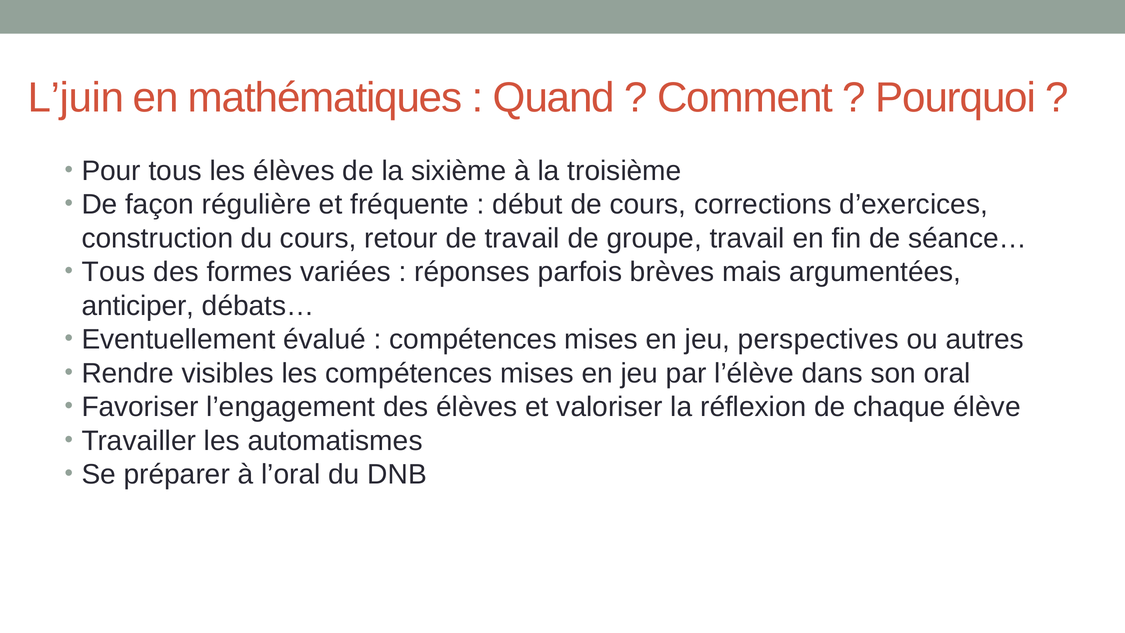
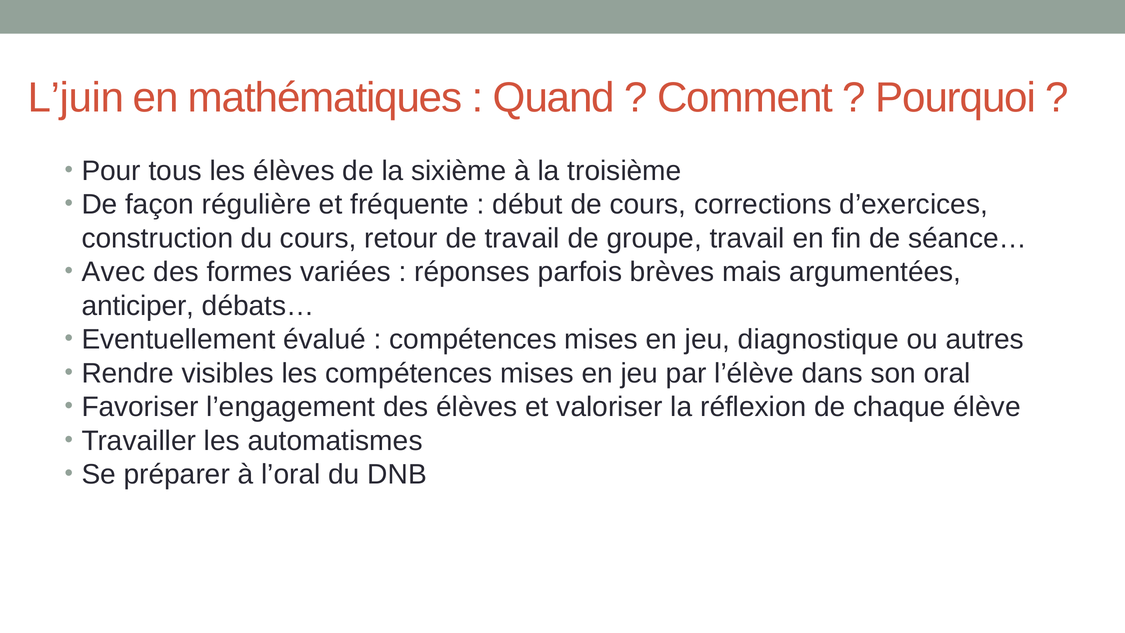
Tous at (113, 272): Tous -> Avec
perspectives: perspectives -> diagnostique
